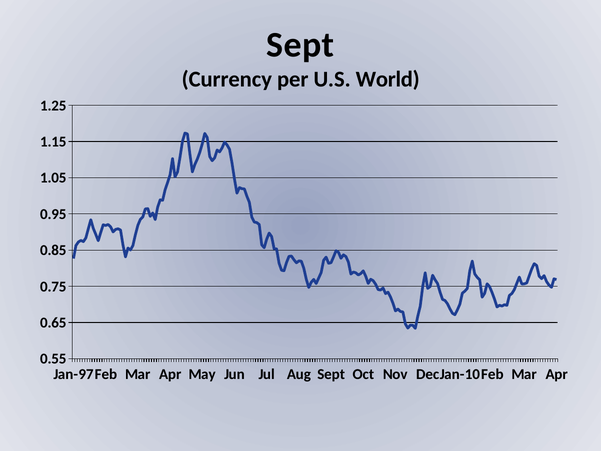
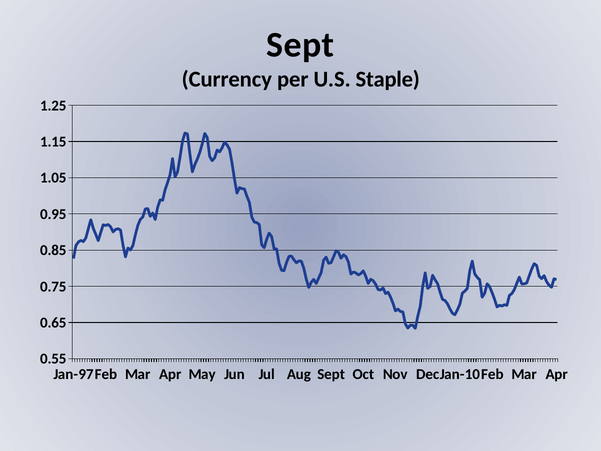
World: World -> Staple
